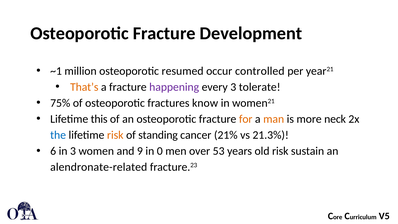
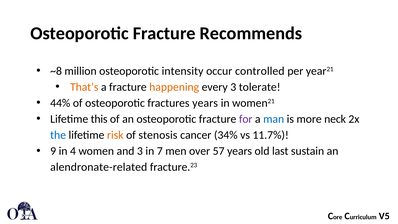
Development: Development -> Recommends
~1: ~1 -> ~8
resumed: resumed -> intensity
happening colour: purple -> orange
75%: 75% -> 44%
fractures know: know -> years
for colour: orange -> purple
man colour: orange -> blue
standing: standing -> stenosis
21%: 21% -> 34%
21.3%: 21.3% -> 11.7%
6: 6 -> 9
in 3: 3 -> 4
and 9: 9 -> 3
0: 0 -> 7
53: 53 -> 57
old risk: risk -> last
